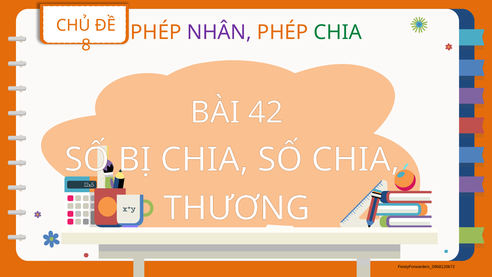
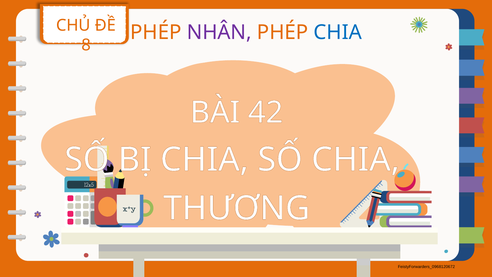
CHIA at (338, 32) colour: green -> blue
